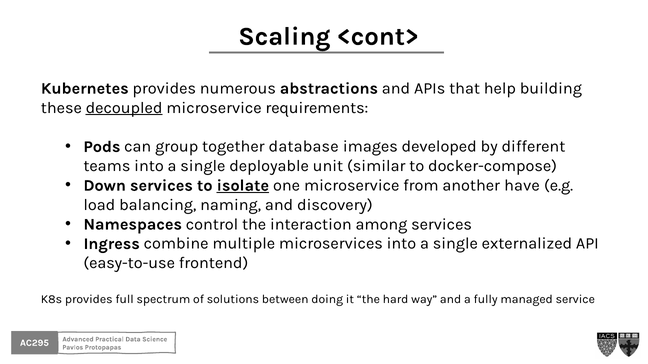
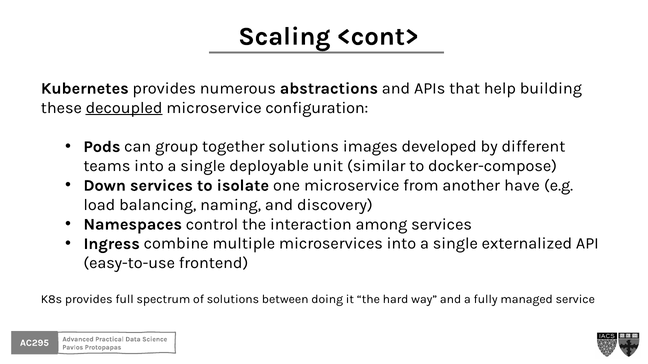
requirements: requirements -> configuration
together database: database -> solutions
isolate underline: present -> none
